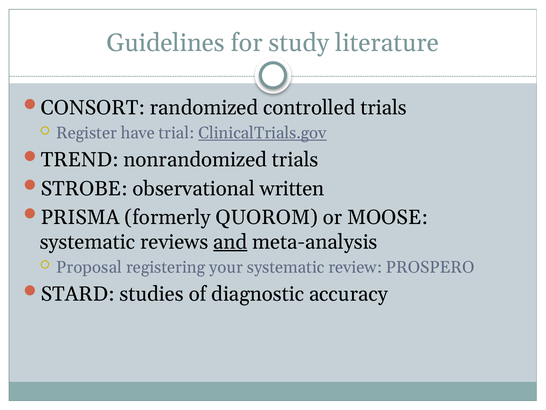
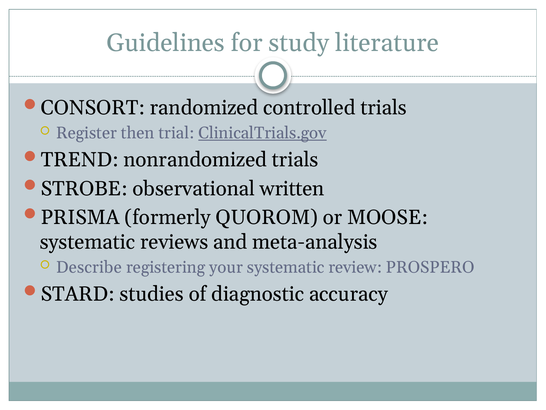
have: have -> then
and underline: present -> none
Proposal: Proposal -> Describe
